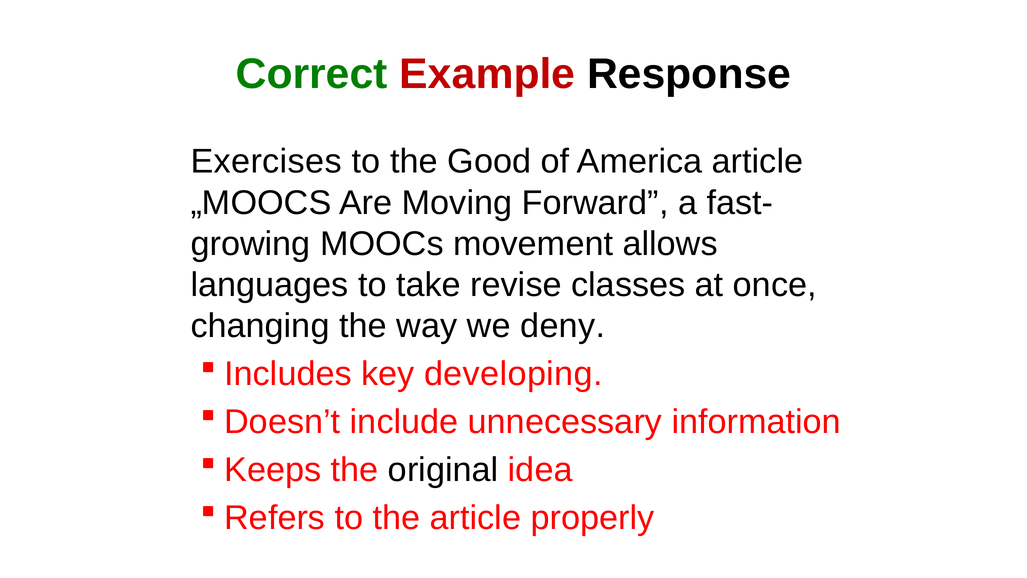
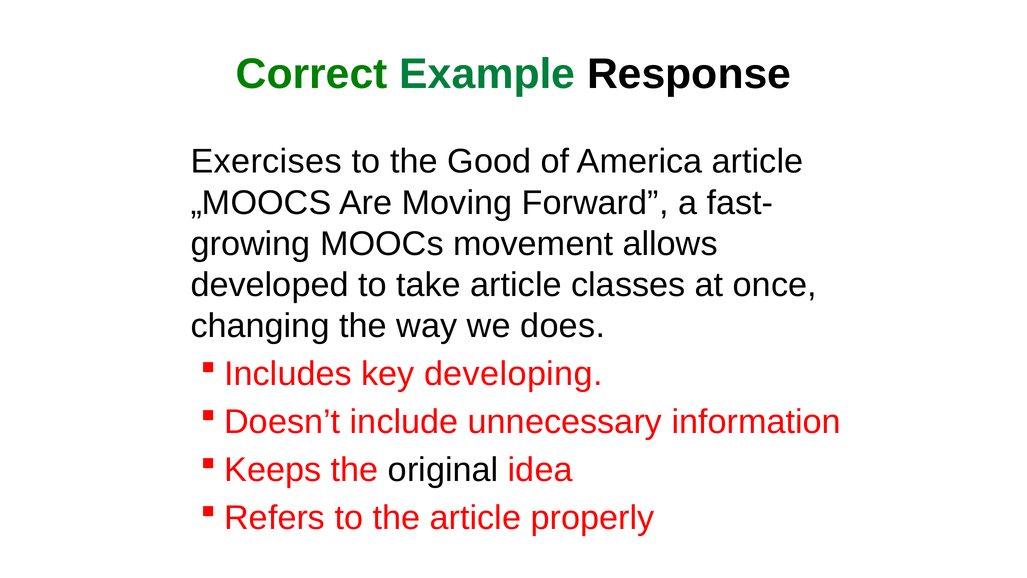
Example colour: red -> green
languages: languages -> developed
take revise: revise -> article
deny: deny -> does
